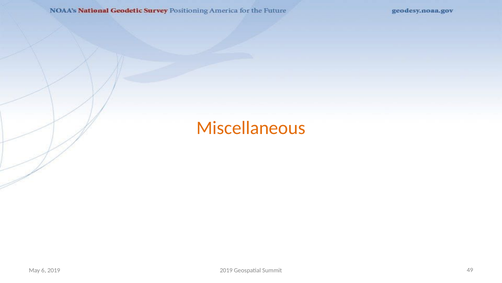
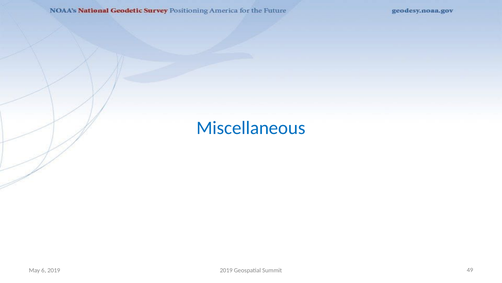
Miscellaneous colour: orange -> blue
